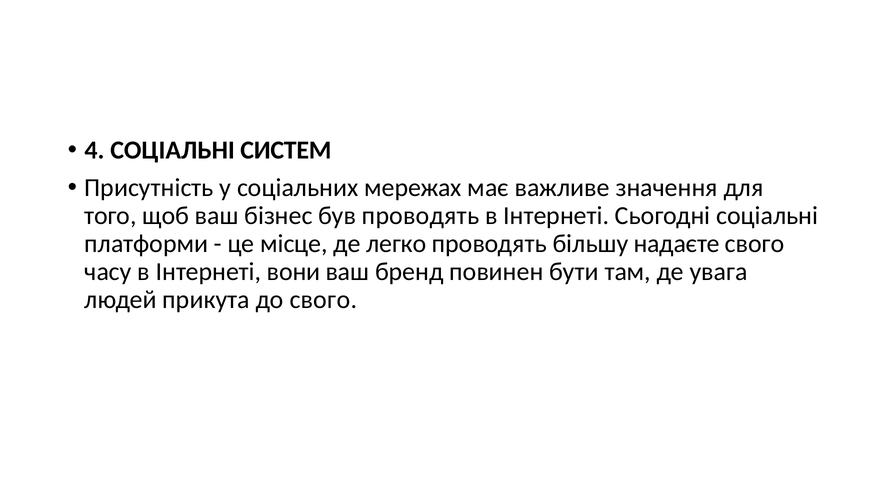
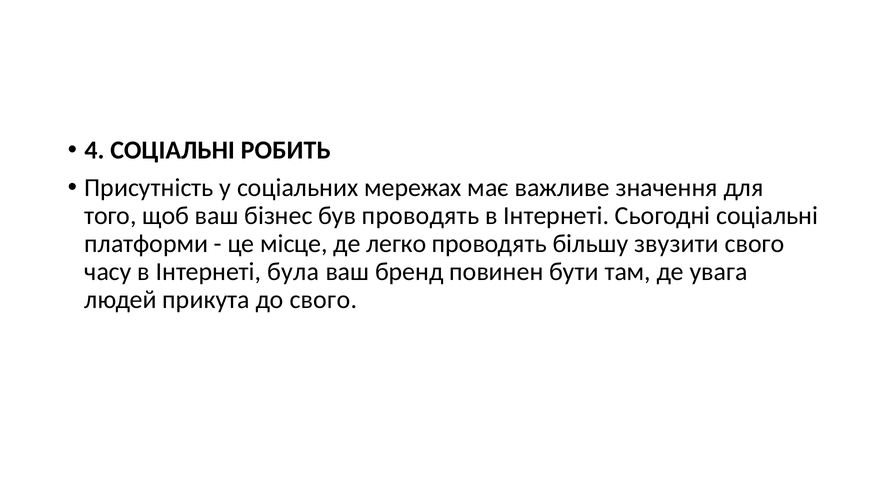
СИСТЕМ: СИСТЕМ -> РОБИТЬ
надаєте: надаєте -> звузити
вони: вони -> була
